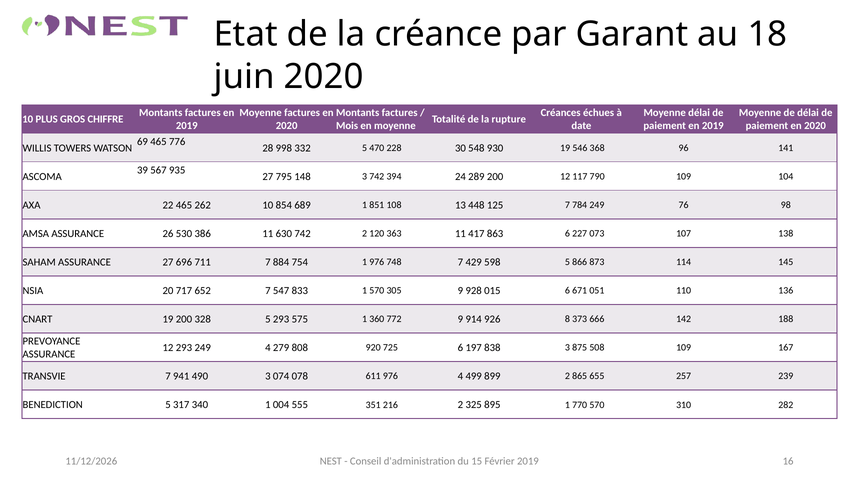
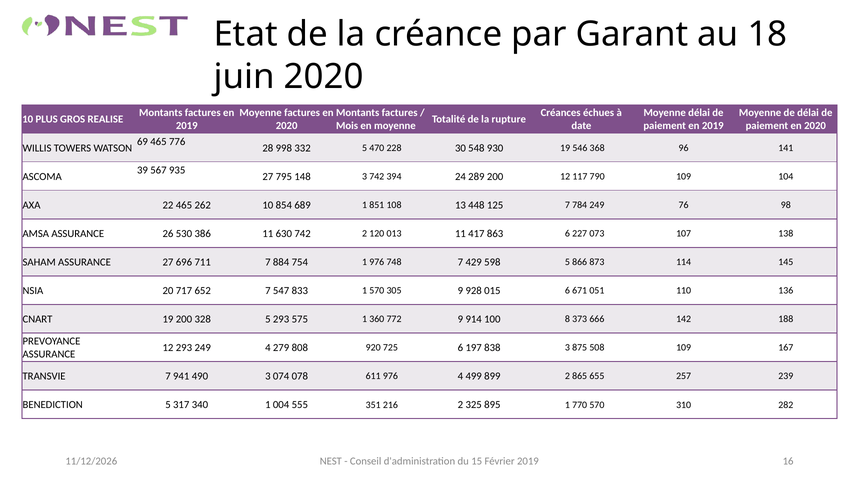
CHIFFRE: CHIFFRE -> REALISE
363: 363 -> 013
926: 926 -> 100
